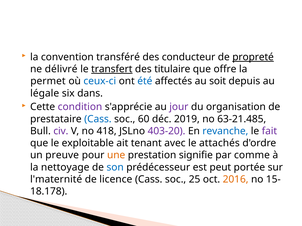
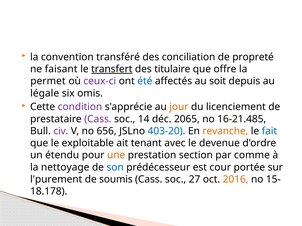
conducteur: conducteur -> conciliation
propreté underline: present -> none
délivré: délivré -> faisant
ceux‐ci colour: blue -> purple
dans: dans -> omis
jour colour: purple -> orange
organisation: organisation -> licenciement
Cass at (98, 119) colour: blue -> purple
60: 60 -> 14
2019: 2019 -> 2065
63‐21.485: 63‐21.485 -> 16‐21.485
418: 418 -> 656
403‐20 colour: purple -> blue
revanche colour: blue -> orange
fait colour: purple -> blue
attachés: attachés -> devenue
preuve: preuve -> étendu
signifie: signifie -> section
peut: peut -> cour
l'maternité: l'maternité -> l'purement
licence: licence -> soumis
25: 25 -> 27
